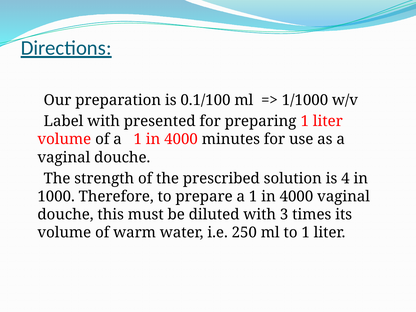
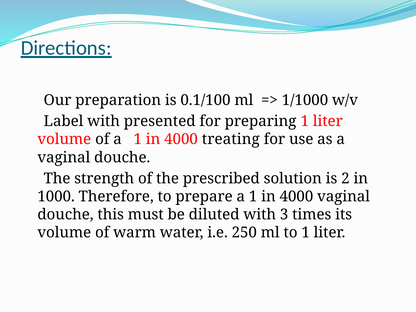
minutes: minutes -> treating
4: 4 -> 2
